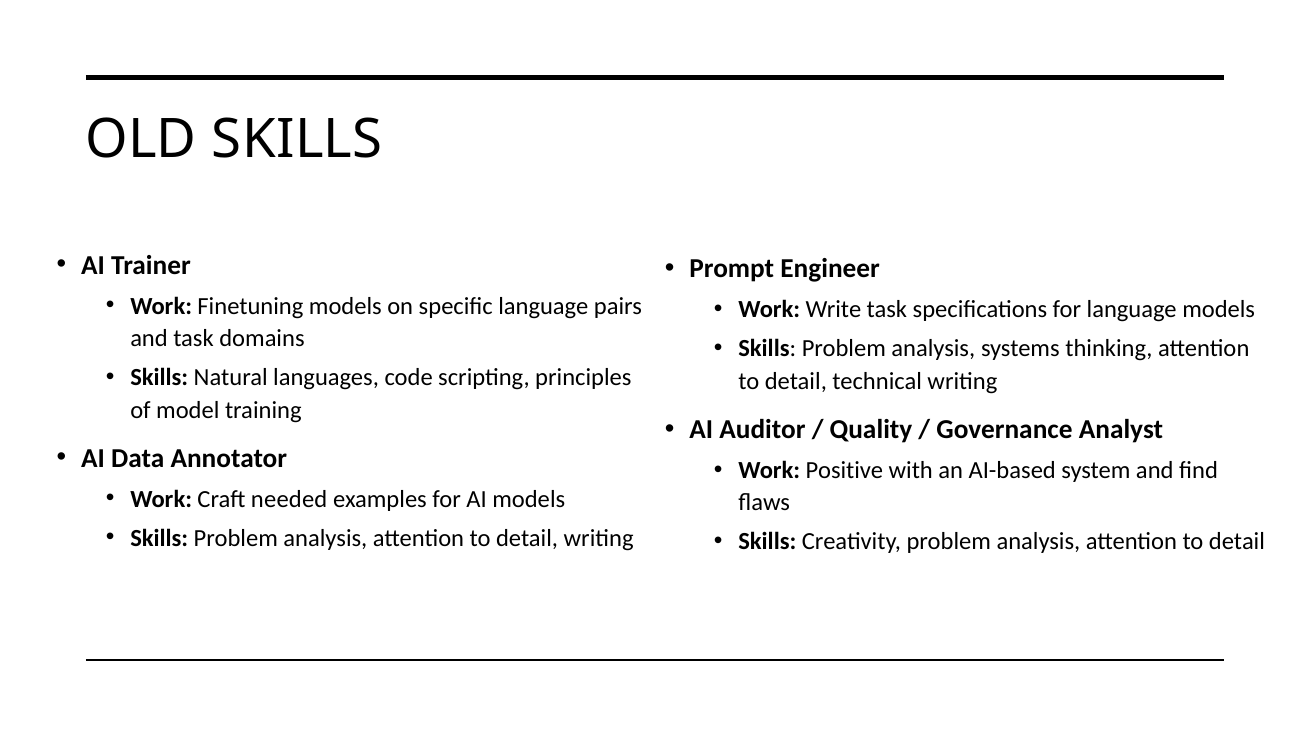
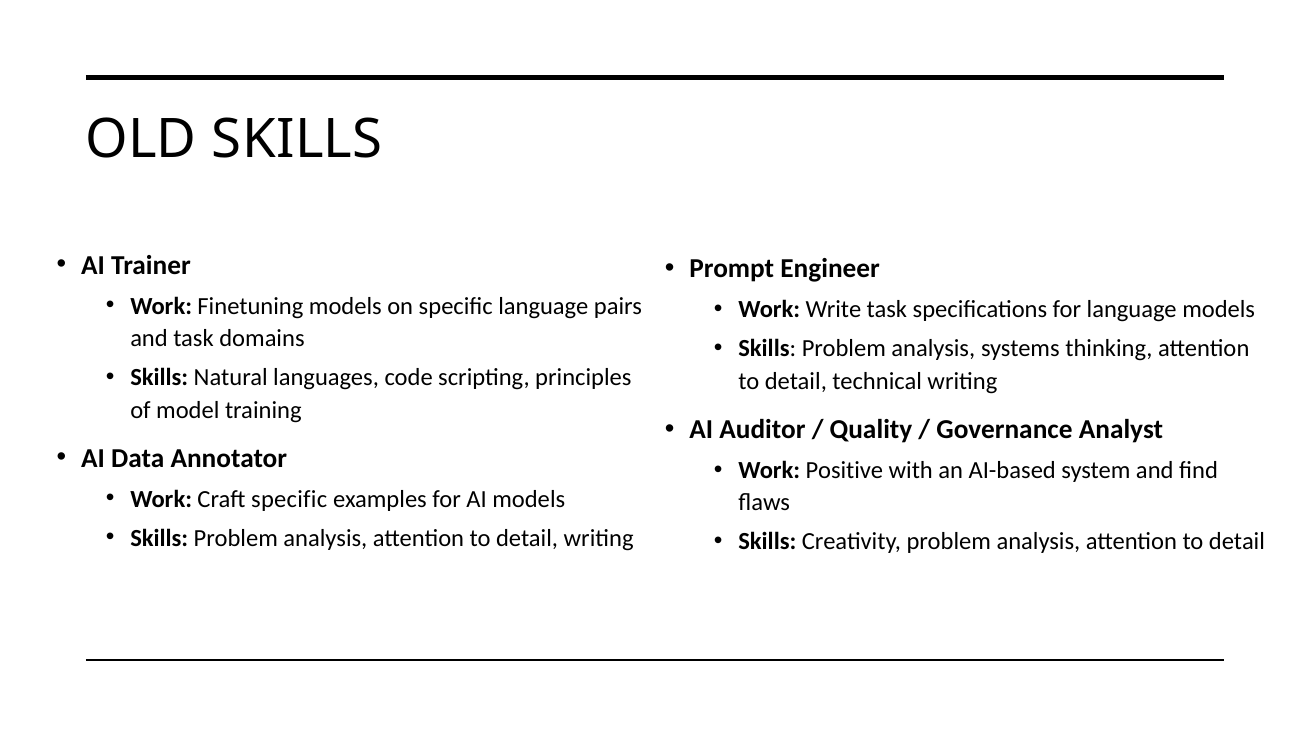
Craft needed: needed -> specific
